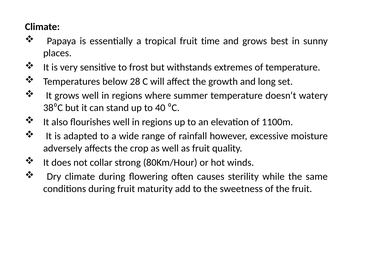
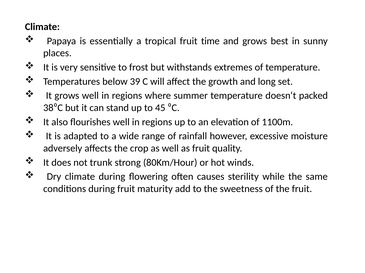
28: 28 -> 39
watery: watery -> packed
40: 40 -> 45
collar: collar -> trunk
